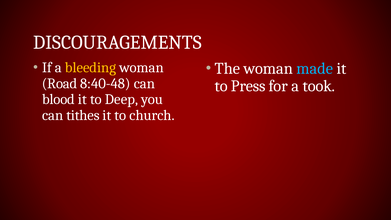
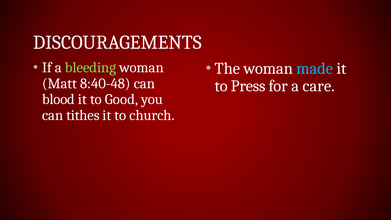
bleeding colour: yellow -> light green
Road: Road -> Matt
took: took -> care
Deep: Deep -> Good
